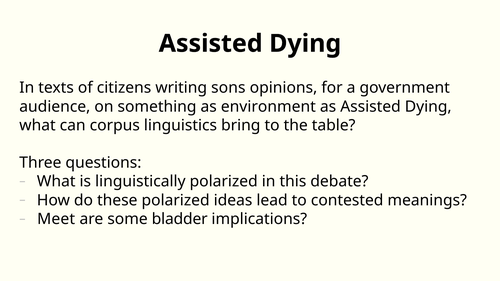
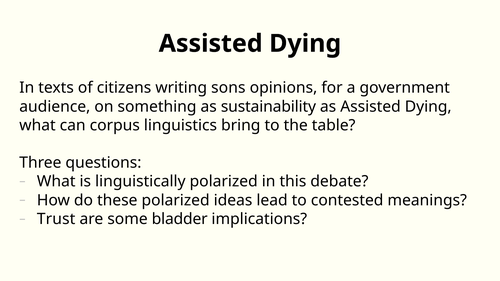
environment: environment -> sustainability
Meet: Meet -> Trust
